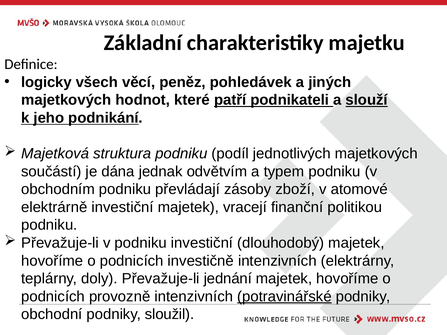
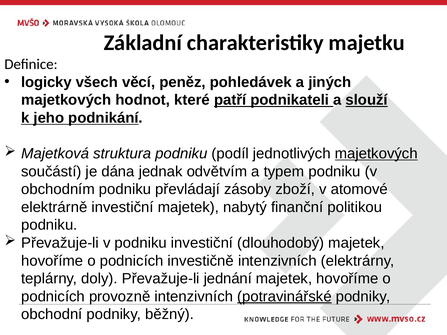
majetkových at (376, 154) underline: none -> present
vracejí: vracejí -> nabytý
sloužil: sloužil -> běžný
